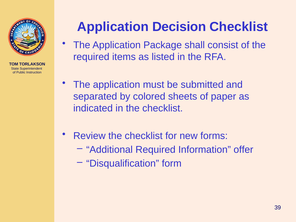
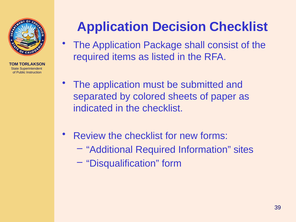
offer: offer -> sites
